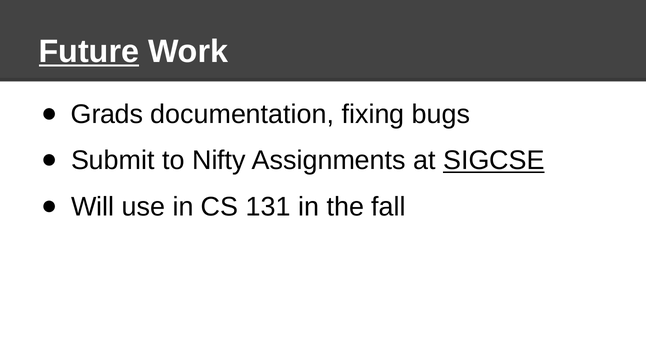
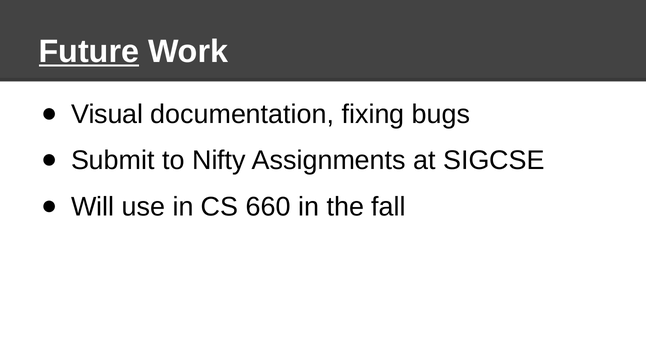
Grads: Grads -> Visual
SIGCSE underline: present -> none
131: 131 -> 660
